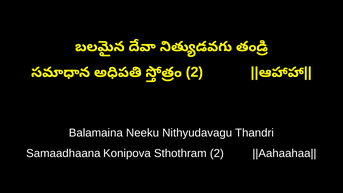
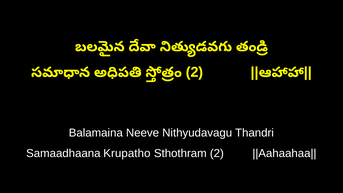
Neeku: Neeku -> Neeve
Konipova: Konipova -> Krupatho
